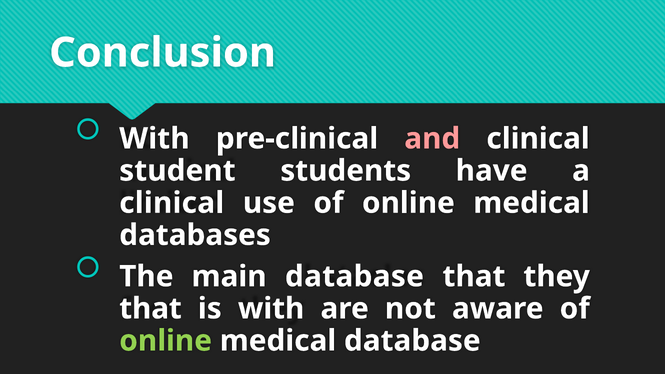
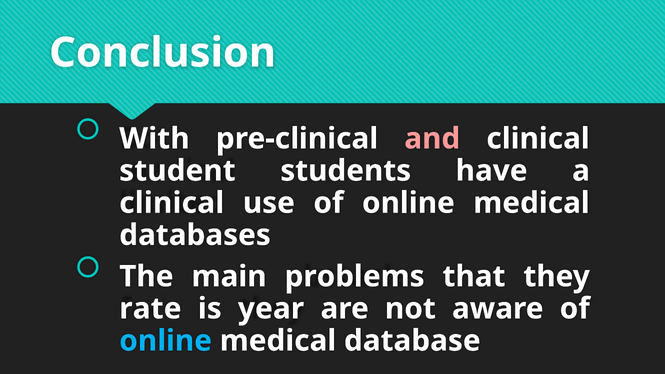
main database: database -> problems
that at (151, 309): that -> rate
is with: with -> year
online at (166, 341) colour: light green -> light blue
